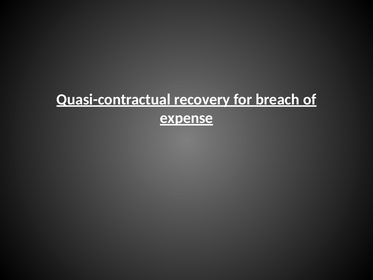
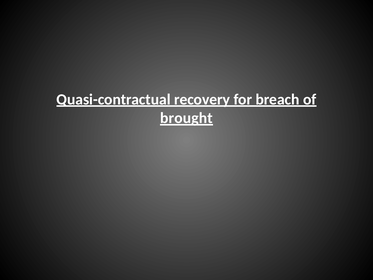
expense: expense -> brought
